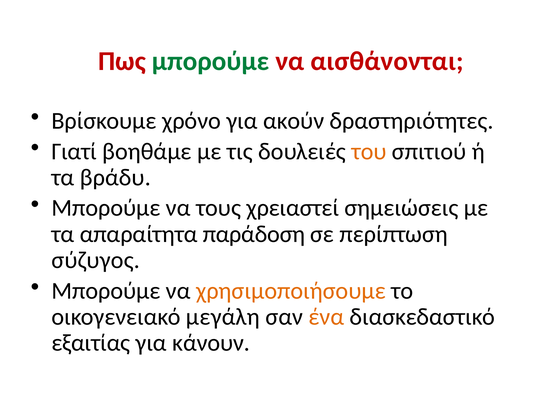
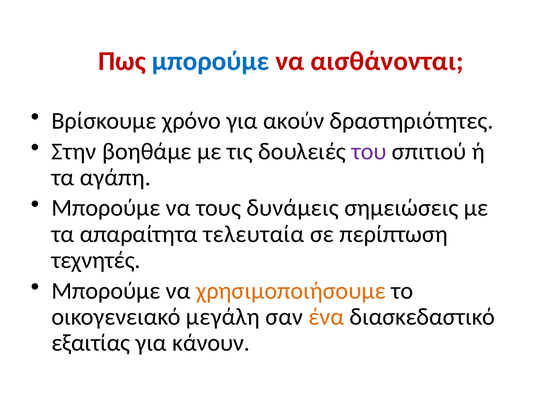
μπορούμε at (211, 61) colour: green -> blue
Γιατί: Γιατί -> Στην
του colour: orange -> purple
βράδυ: βράδυ -> αγάπη
χρειαστεί: χρειαστεί -> δυνάμεις
παράδοση: παράδοση -> τελευταία
σύζυγος: σύζυγος -> τεχνητές
